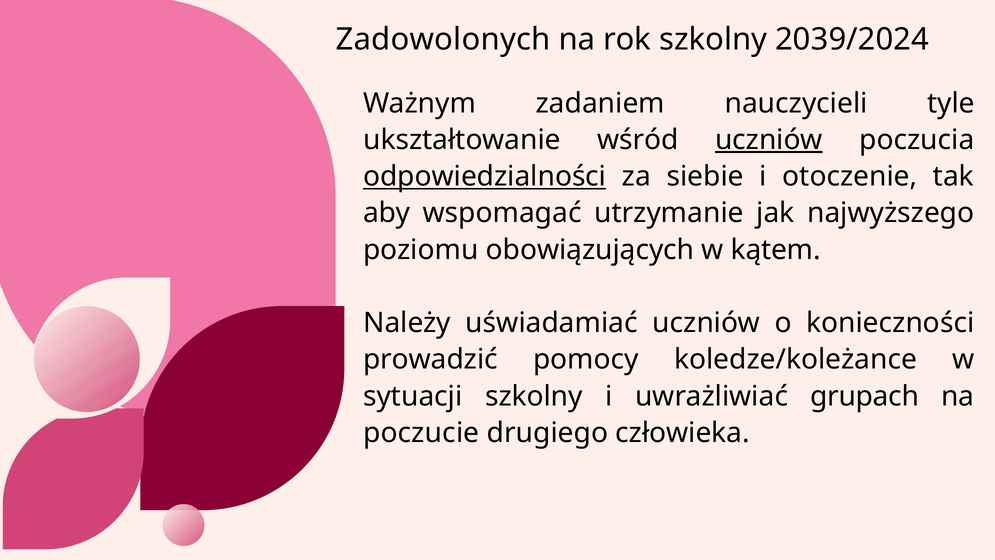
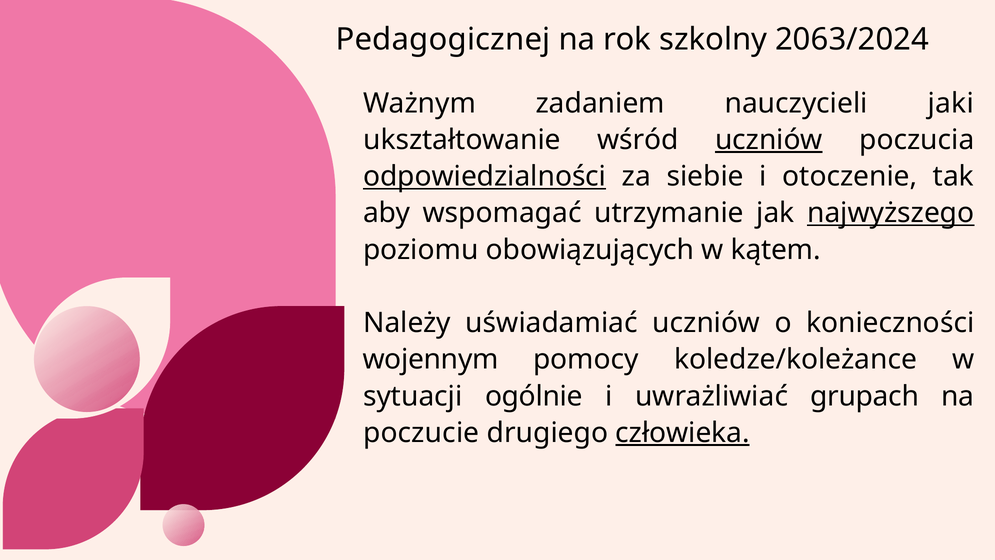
Zadowolonych: Zadowolonych -> Pedagogicznej
2039/2024: 2039/2024 -> 2063/2024
tyle: tyle -> jaki
najwyższego underline: none -> present
prowadzić: prowadzić -> wojennym
sytuacji szkolny: szkolny -> ogólnie
człowieka underline: none -> present
